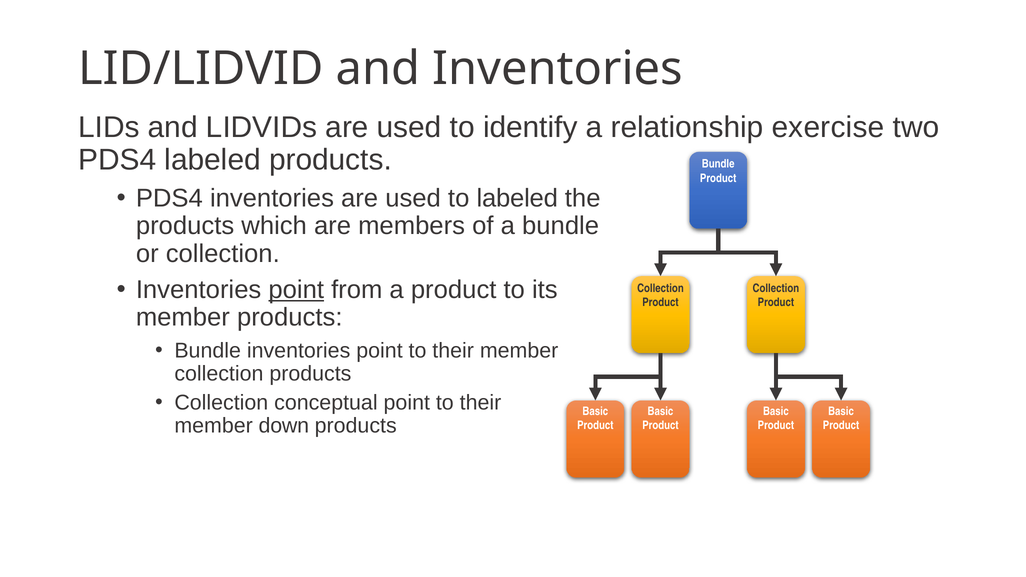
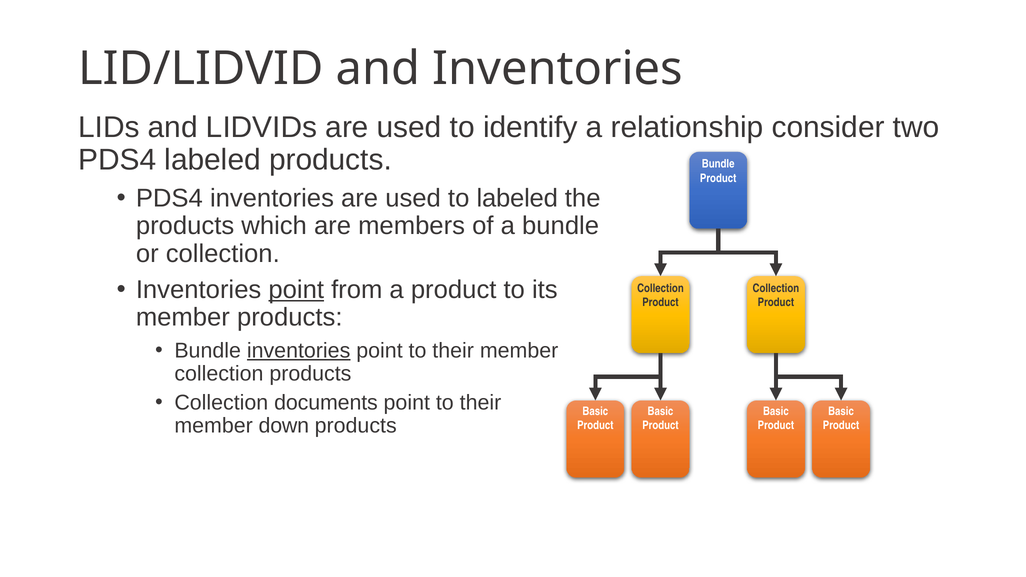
exercise: exercise -> consider
inventories at (299, 351) underline: none -> present
conceptual: conceptual -> documents
